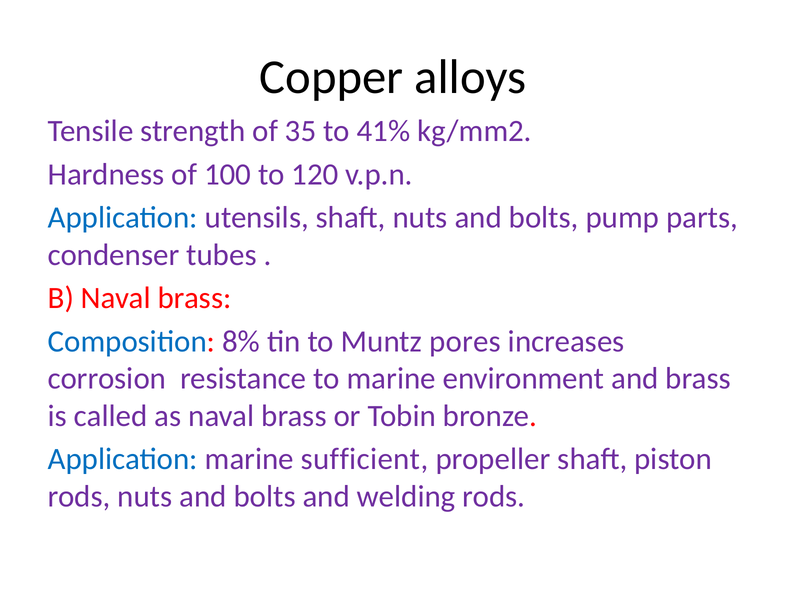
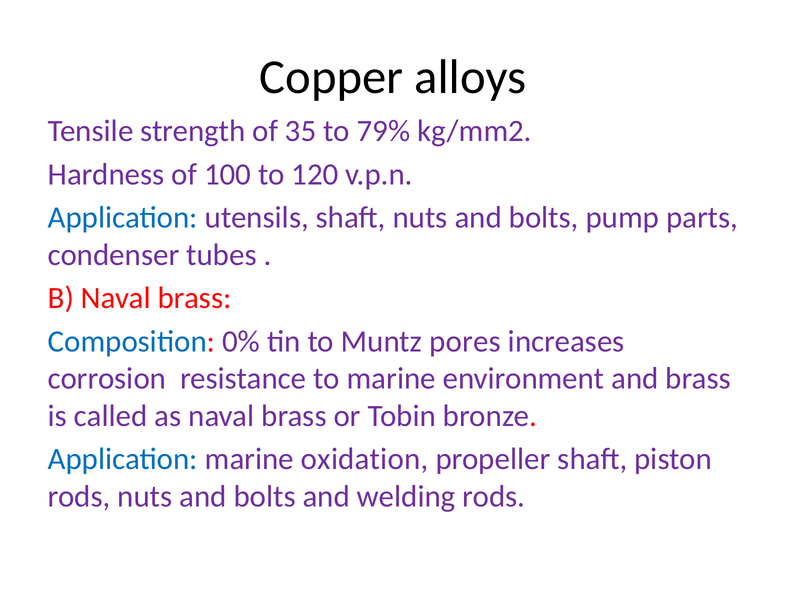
41%: 41% -> 79%
8%: 8% -> 0%
sufficient: sufficient -> oxidation
